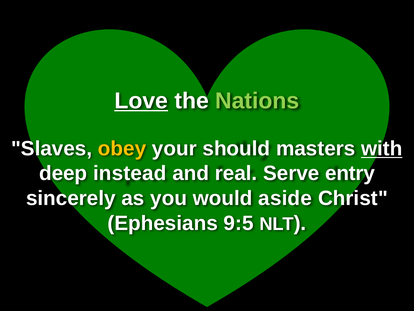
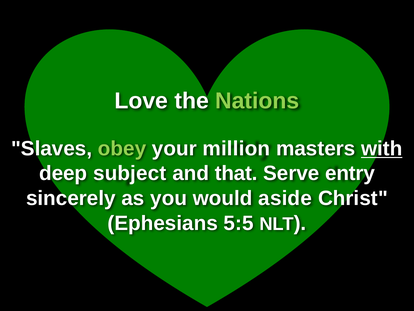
Love underline: present -> none
obey colour: yellow -> light green
should: should -> million
instead: instead -> subject
real: real -> that
9:5: 9:5 -> 5:5
